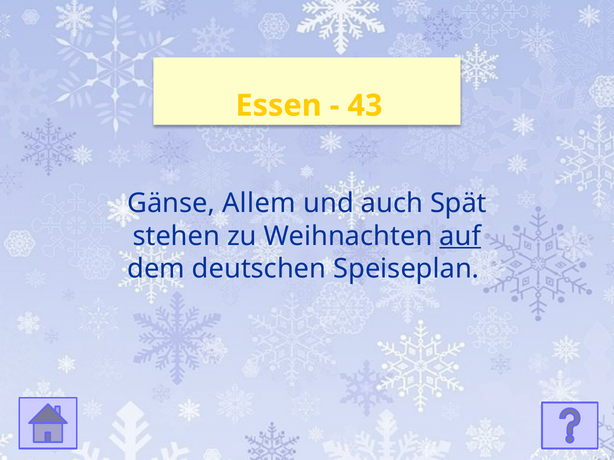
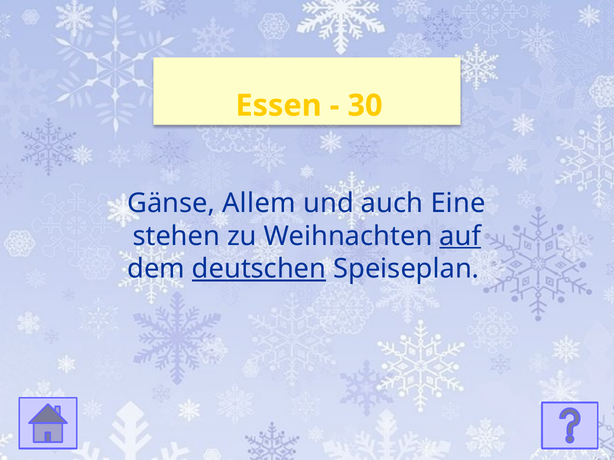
43: 43 -> 30
Spät: Spät -> Eine
deutschen underline: none -> present
